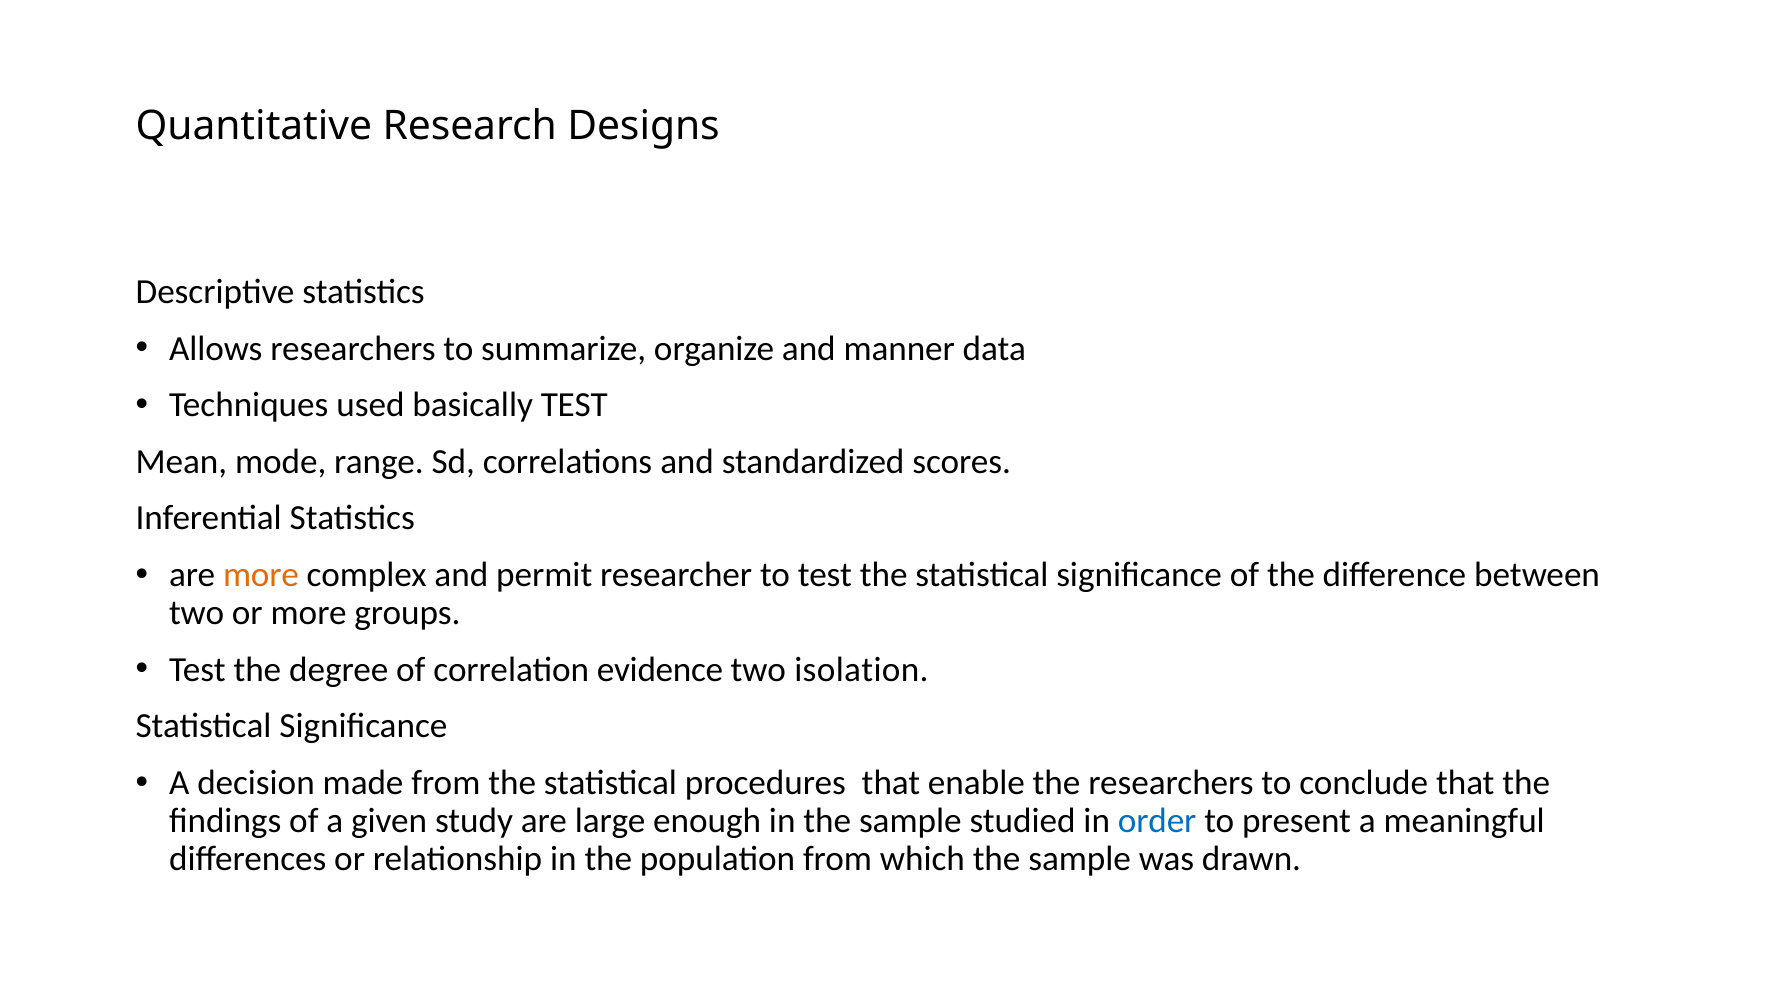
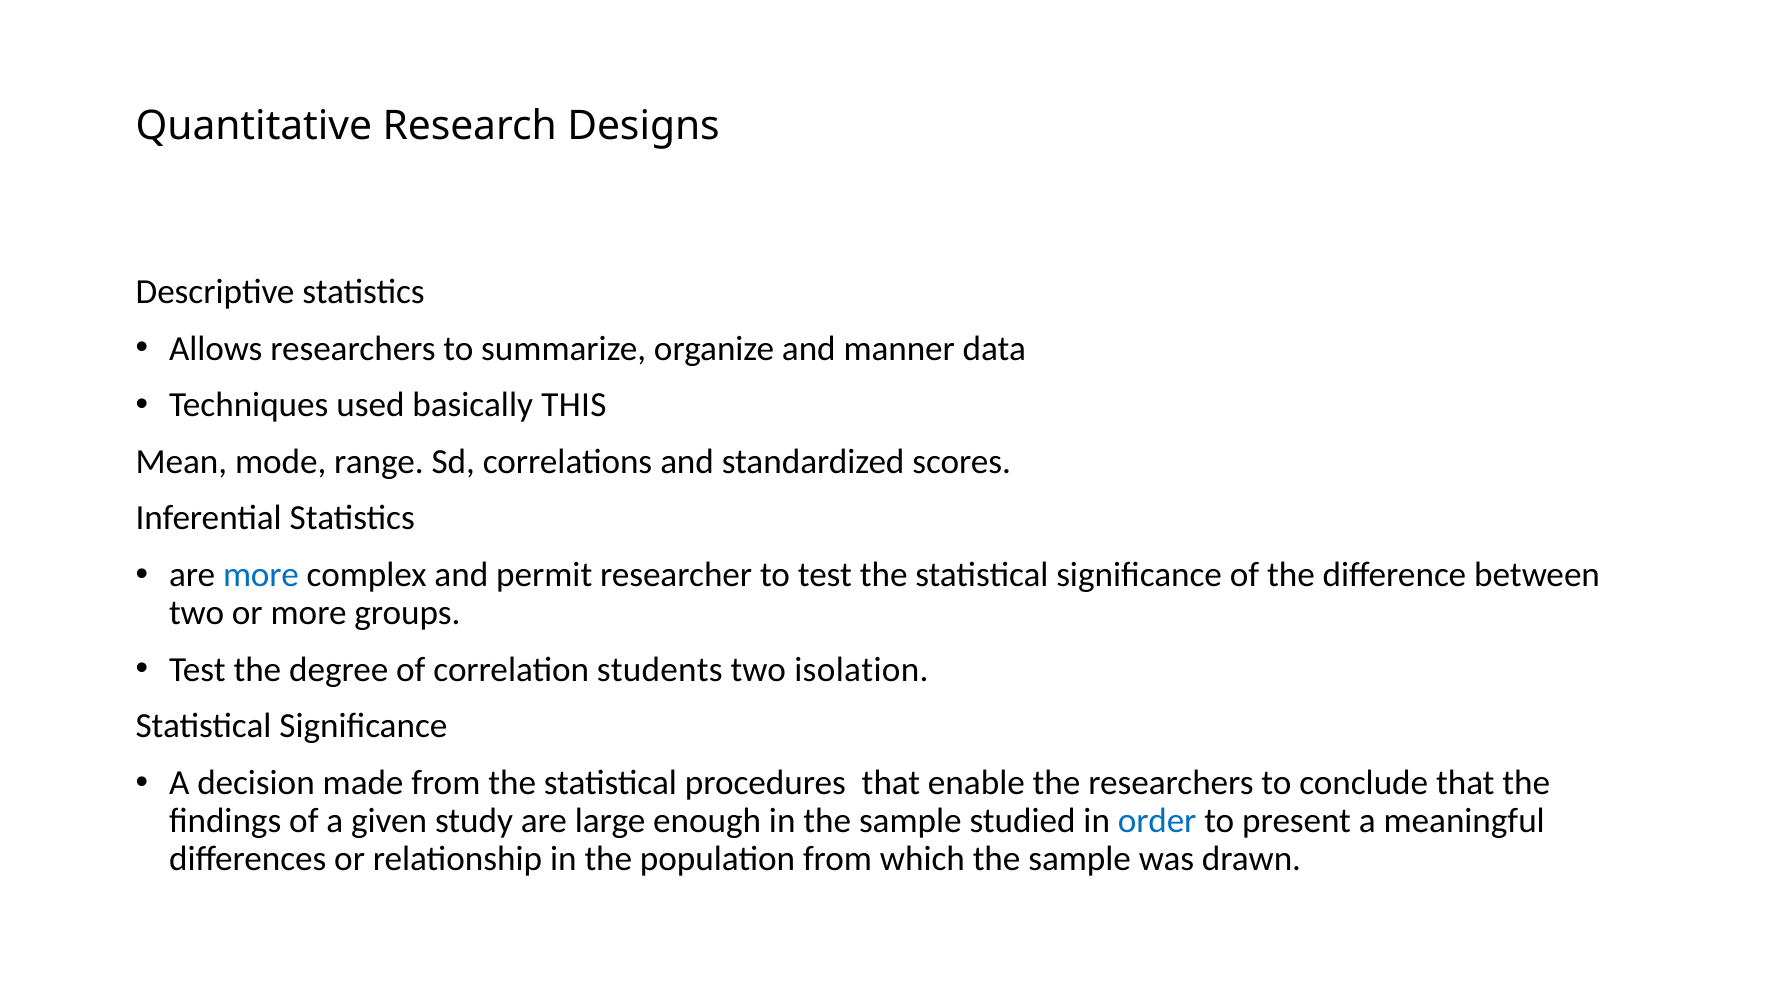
basically TEST: TEST -> THIS
more at (261, 575) colour: orange -> blue
evidence: evidence -> students
